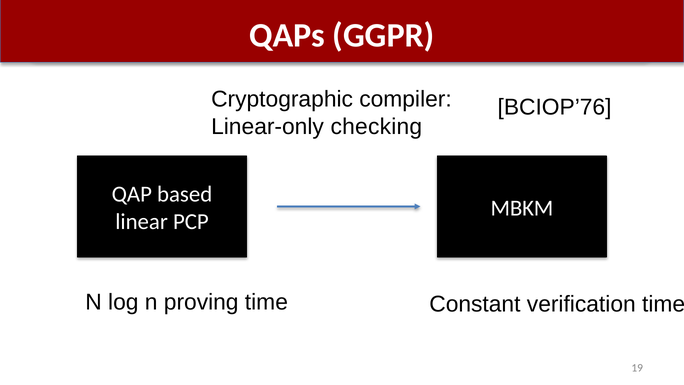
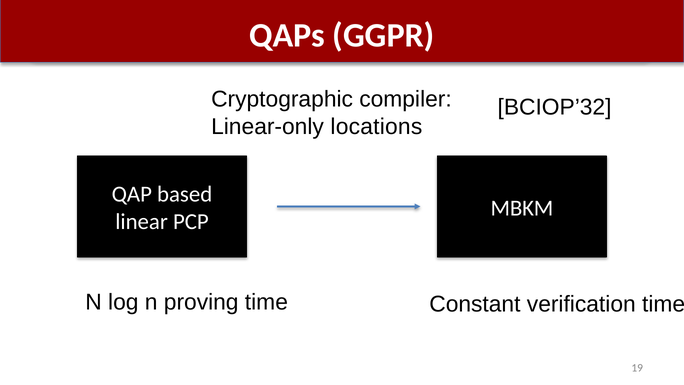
BCIOP’76: BCIOP’76 -> BCIOP’32
checking: checking -> locations
